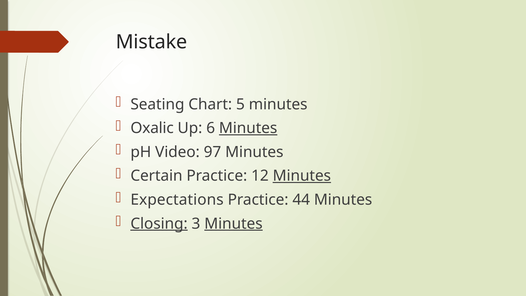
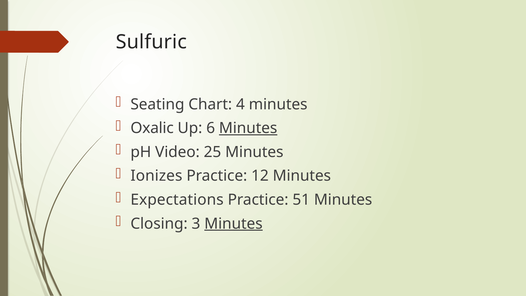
Mistake: Mistake -> Sulfuric
5: 5 -> 4
97: 97 -> 25
Certain: Certain -> Ionizes
Minutes at (302, 176) underline: present -> none
44: 44 -> 51
Closing underline: present -> none
